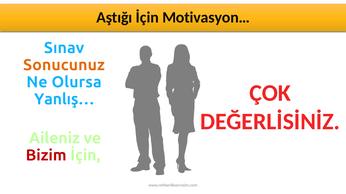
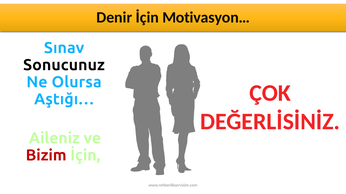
Aştığı: Aştığı -> Denir
Sonucunuz colour: orange -> black
Yanlış…: Yanlış… -> Aştığı…
